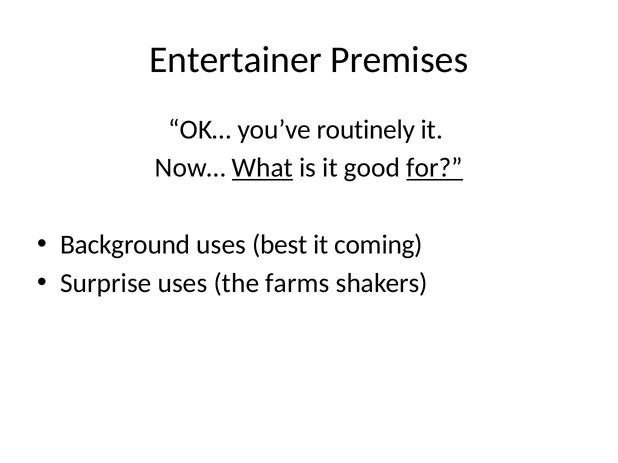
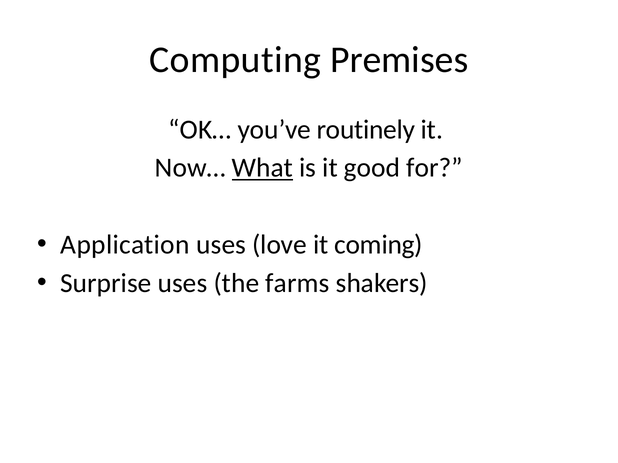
Entertainer: Entertainer -> Computing
for underline: present -> none
Background: Background -> Application
best: best -> love
